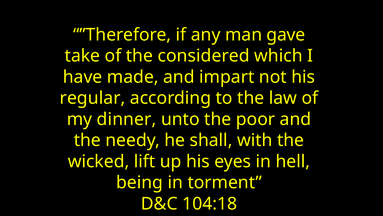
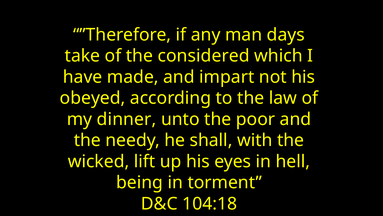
gave: gave -> days
regular: regular -> obeyed
